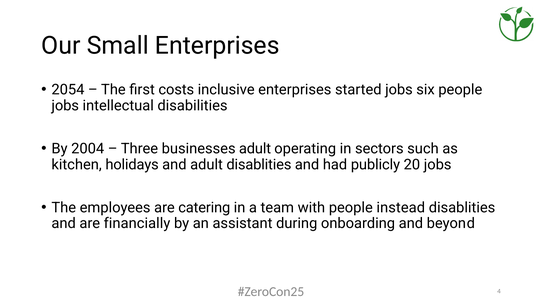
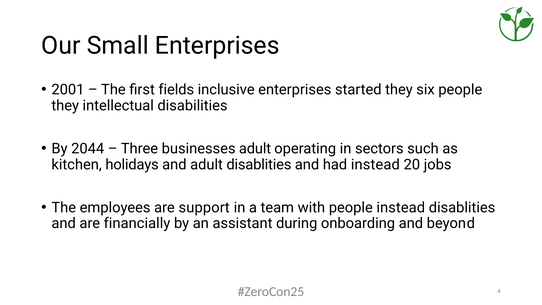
2054: 2054 -> 2001
costs: costs -> fields
started jobs: jobs -> they
jobs at (65, 105): jobs -> they
2004: 2004 -> 2044
had publicly: publicly -> instead
catering: catering -> support
